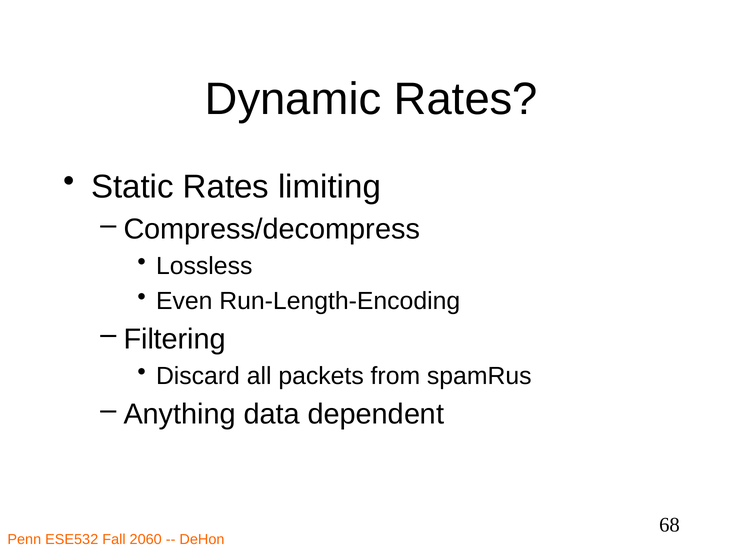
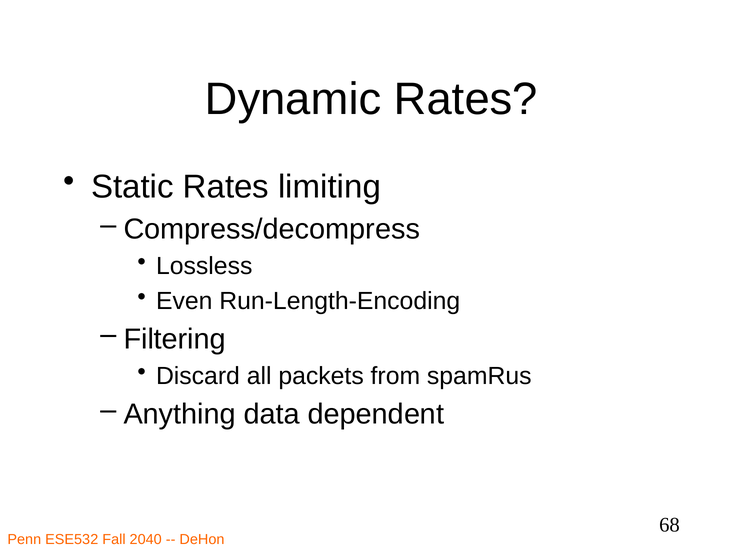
2060: 2060 -> 2040
